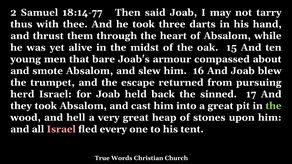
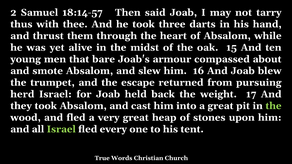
18:14-77: 18:14-77 -> 18:14-57
sinned: sinned -> weight
and hell: hell -> fled
Israel at (61, 129) colour: pink -> light green
